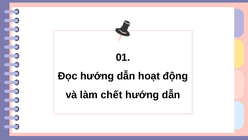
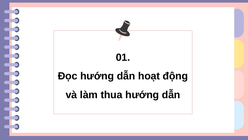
chết: chết -> thua
